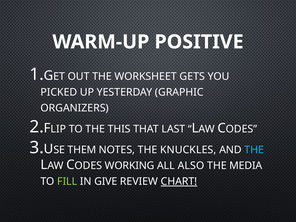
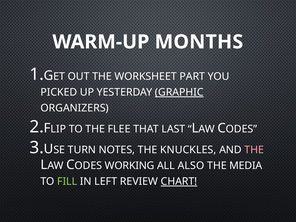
POSITIVE: POSITIVE -> MONTHS
GETS: GETS -> PART
GRAPHIC underline: none -> present
THIS: THIS -> FLEE
THEM: THEM -> TURN
THE at (254, 150) colour: light blue -> pink
GIVE: GIVE -> LEFT
